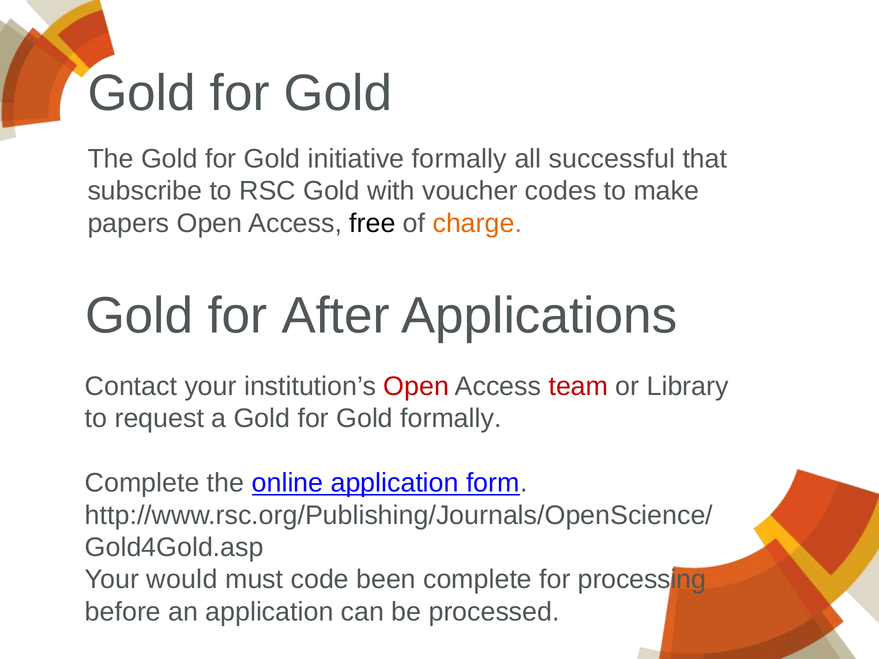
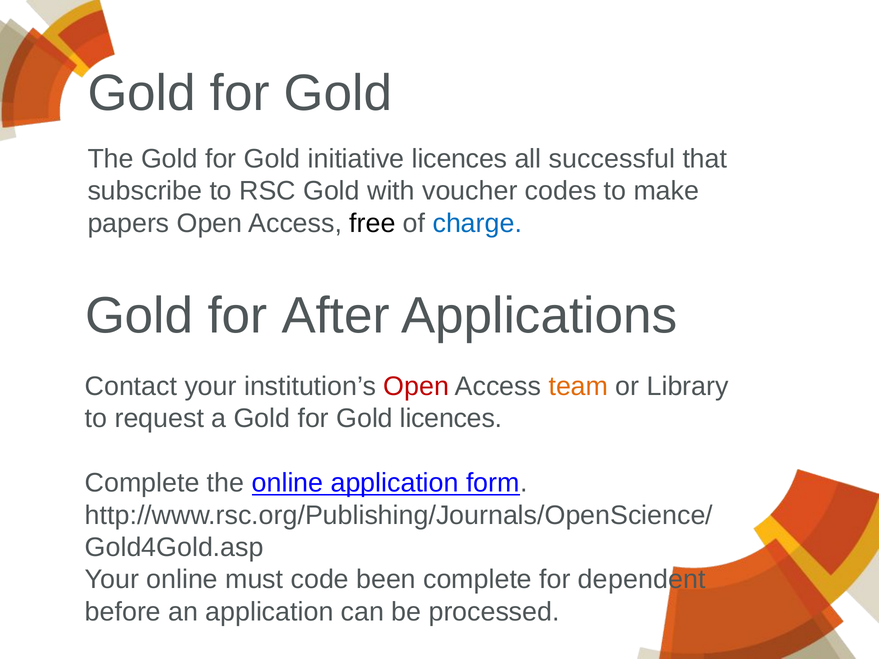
initiative formally: formally -> licences
charge colour: orange -> blue
team colour: red -> orange
Gold formally: formally -> licences
Your would: would -> online
processing: processing -> dependent
